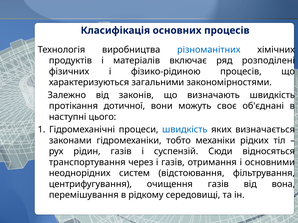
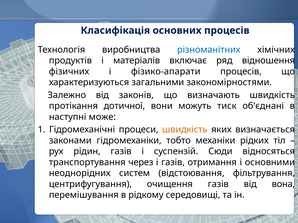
розподілені: розподілені -> відношення
фізико-рідиною: фізико-рідиною -> фізико-апарати
своє: своє -> тиск
цього: цього -> може
швидкість at (185, 130) colour: blue -> orange
